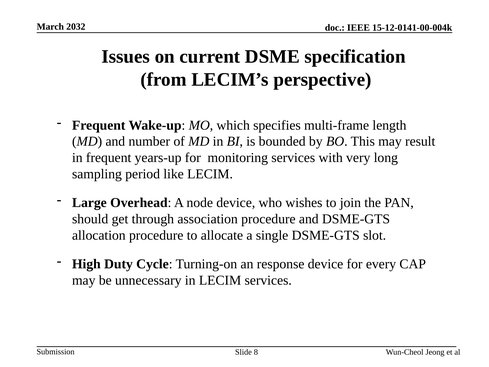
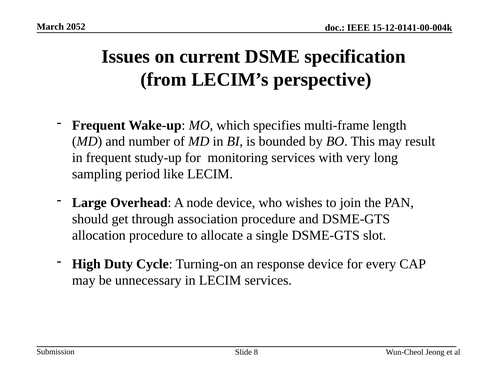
2032: 2032 -> 2052
years-up: years-up -> study-up
